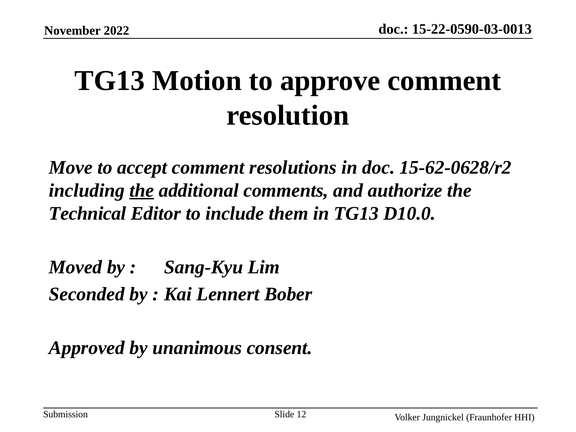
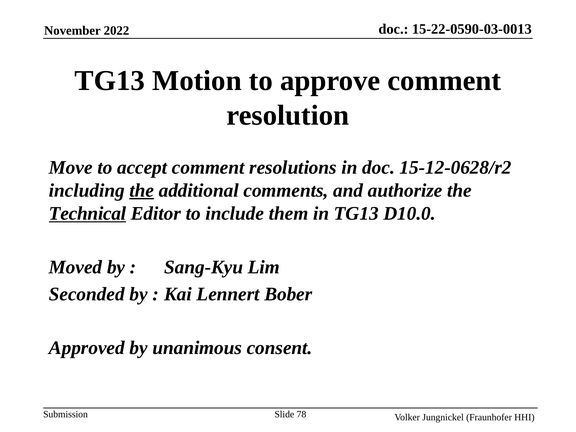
15-62-0628/r2: 15-62-0628/r2 -> 15-12-0628/r2
Technical underline: none -> present
12: 12 -> 78
